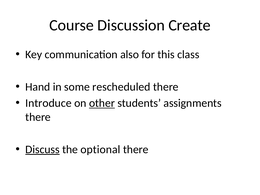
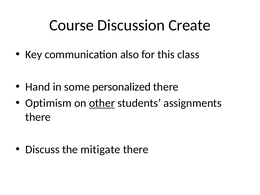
rescheduled: rescheduled -> personalized
Introduce: Introduce -> Optimism
Discuss underline: present -> none
optional: optional -> mitigate
